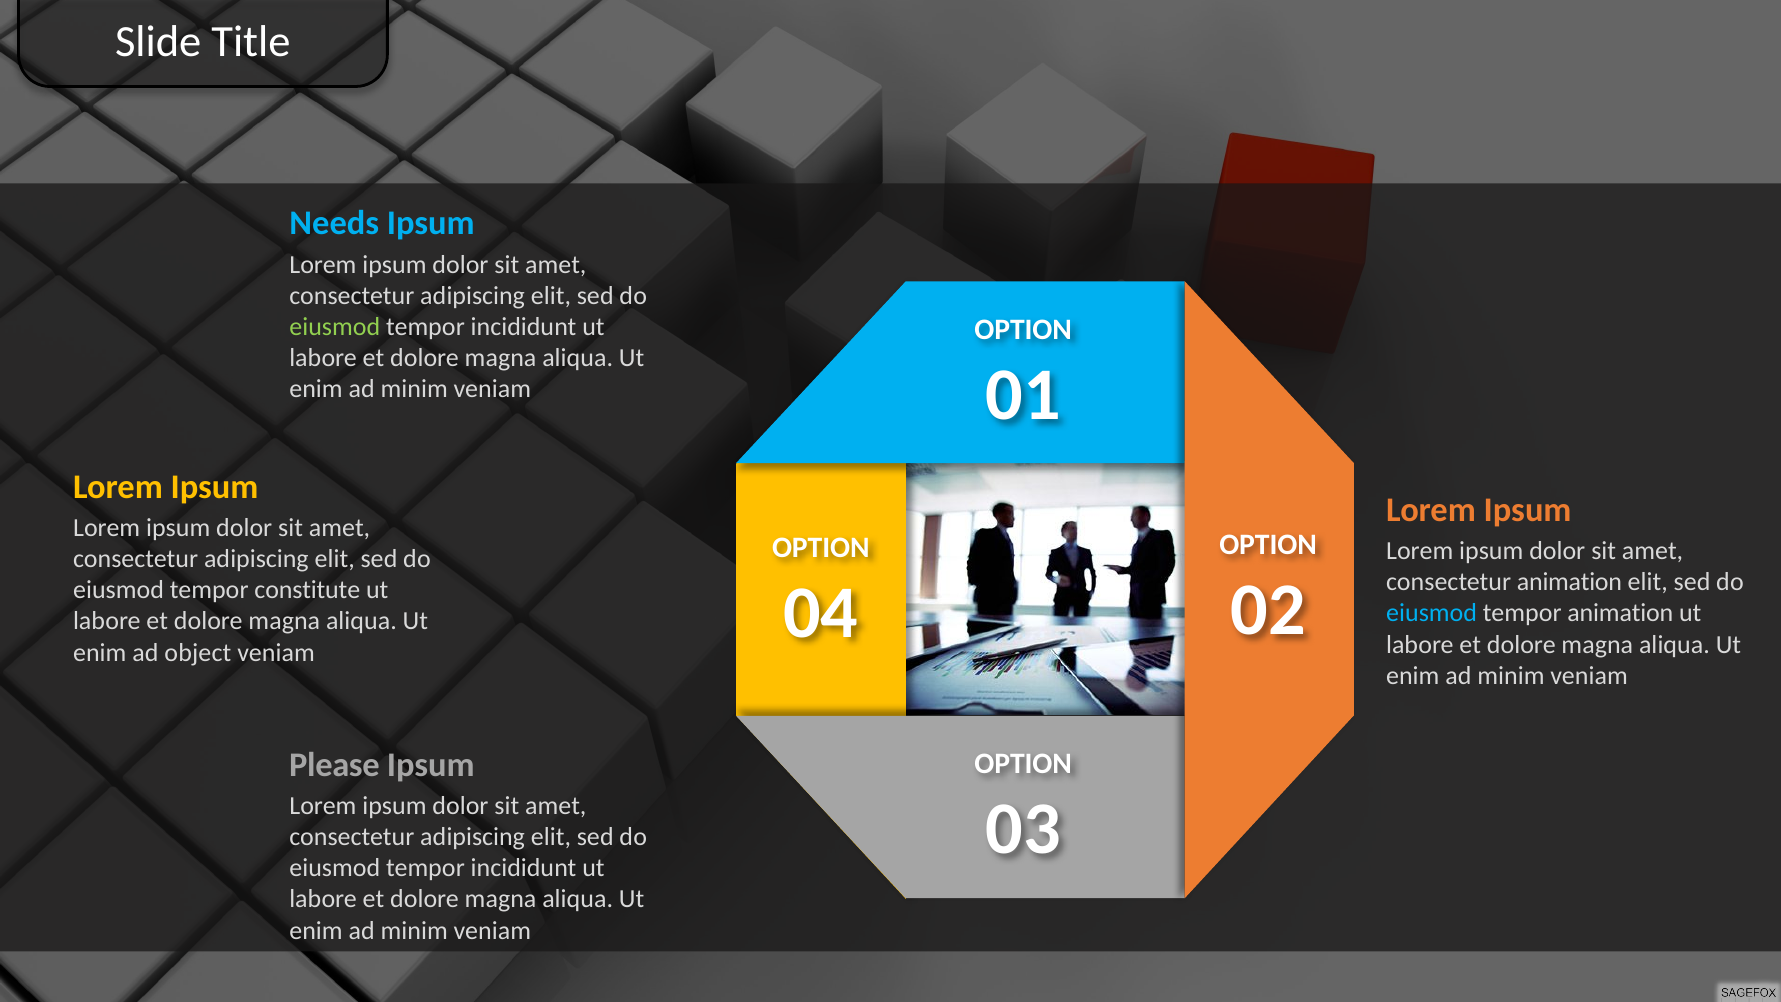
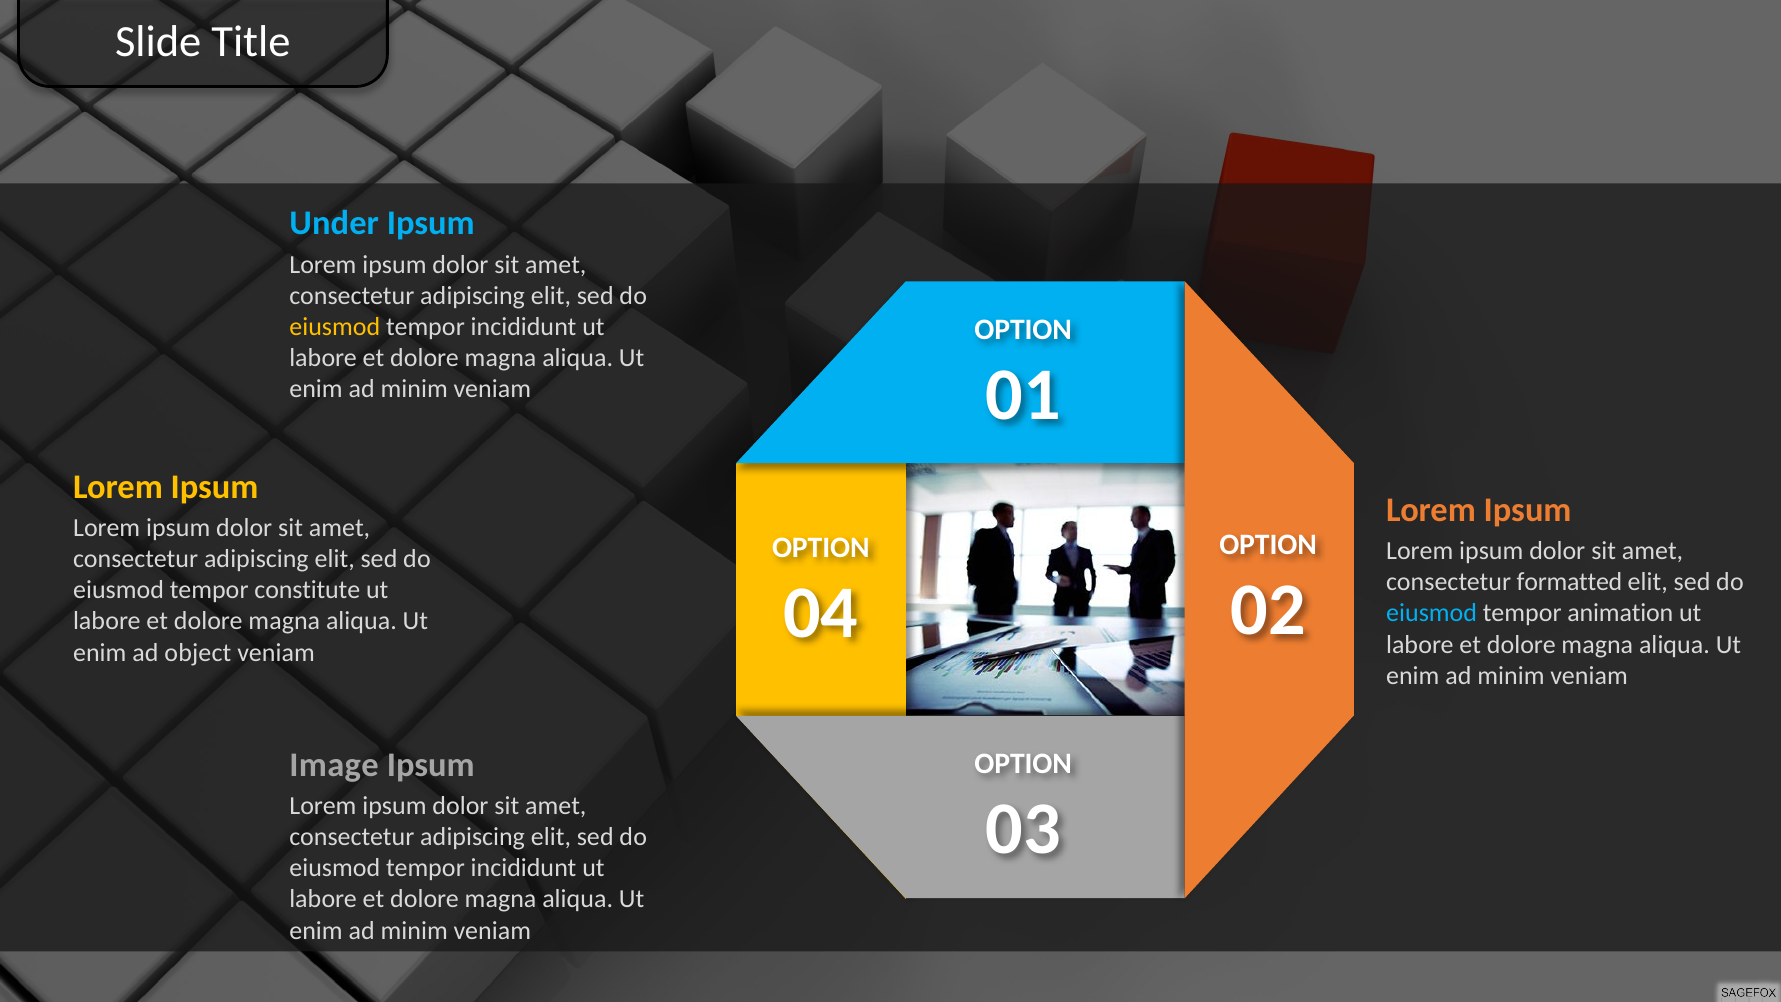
Needs: Needs -> Under
eiusmod at (335, 327) colour: light green -> yellow
consectetur animation: animation -> formatted
Please: Please -> Image
